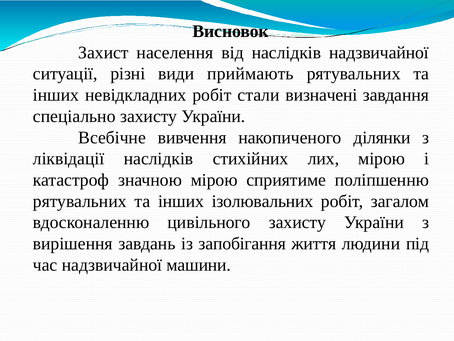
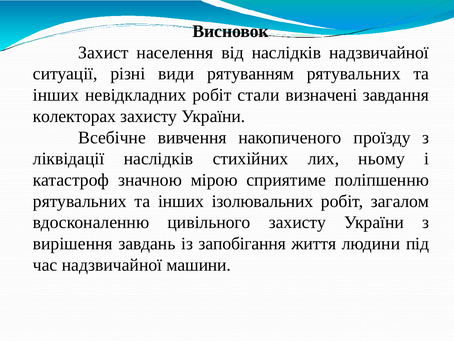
приймають: приймають -> рятуванням
спеціально: спеціально -> колекторах
ділянки: ділянки -> проїзду
лих мірою: мірою -> ньому
